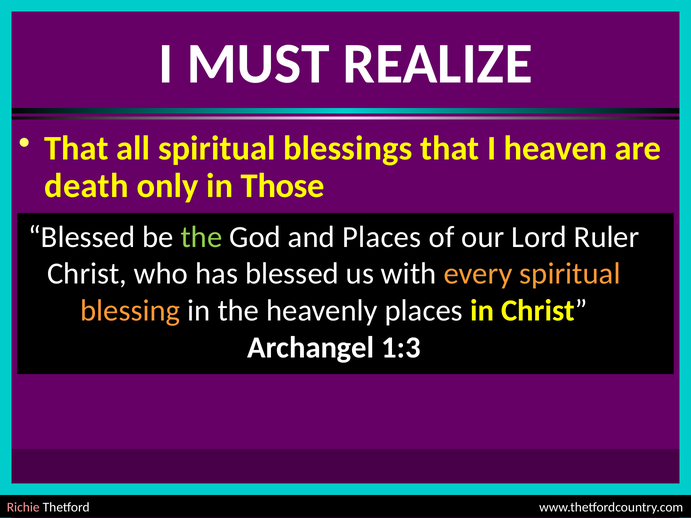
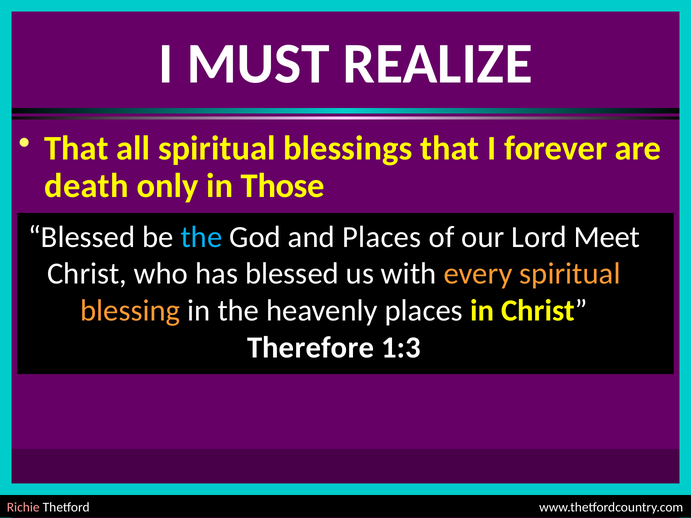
heaven: heaven -> forever
the at (201, 237) colour: light green -> light blue
Ruler: Ruler -> Meet
Archangel: Archangel -> Therefore
